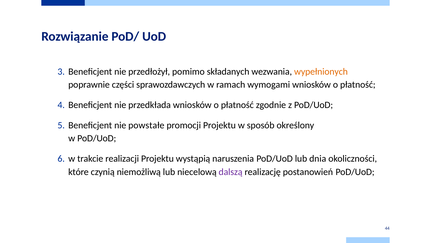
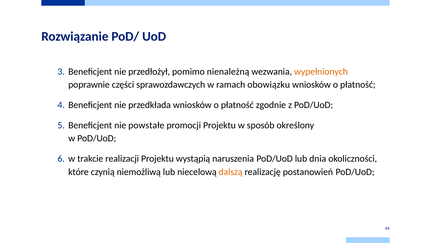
składanych: składanych -> nienależną
wymogami: wymogami -> obowiązku
dalszą colour: purple -> orange
